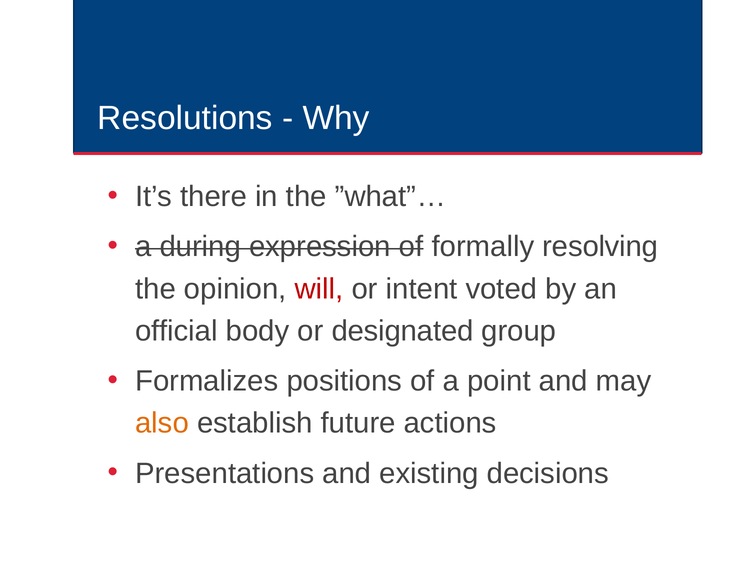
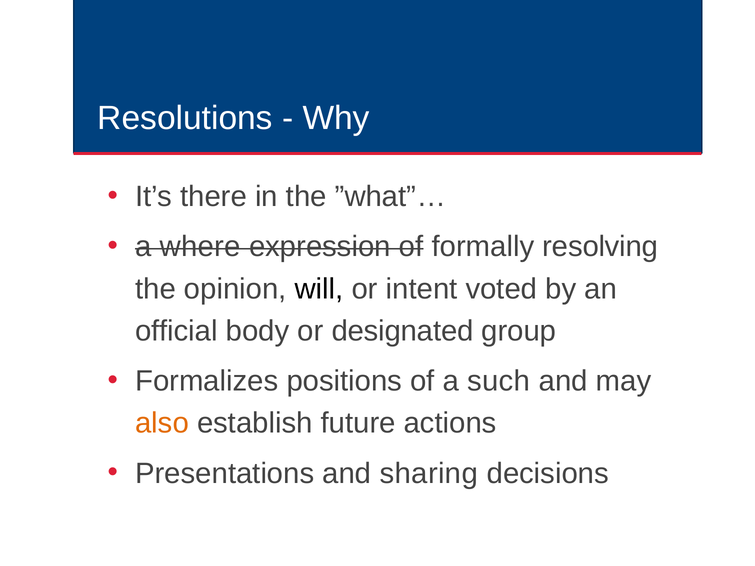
during: during -> where
will colour: red -> black
point: point -> such
existing: existing -> sharing
